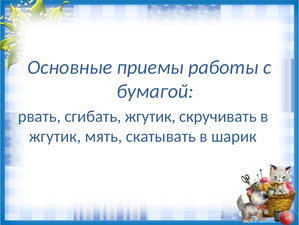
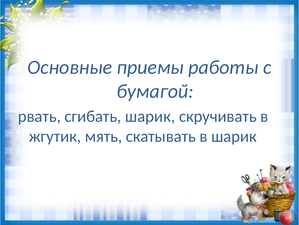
сгибать жгутик: жгутик -> шарик
